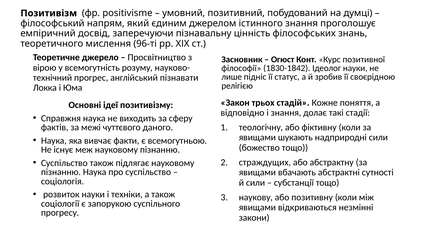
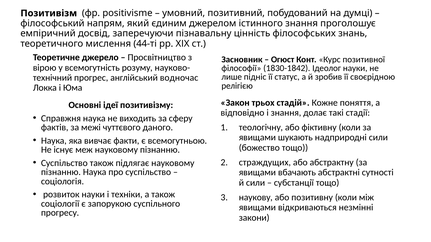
96-ті: 96-ті -> 44-ті
пізнавати: пізнавати -> водночас
